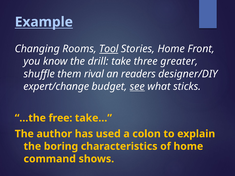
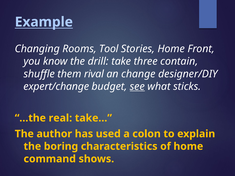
Tool underline: present -> none
greater: greater -> contain
readers: readers -> change
free: free -> real
